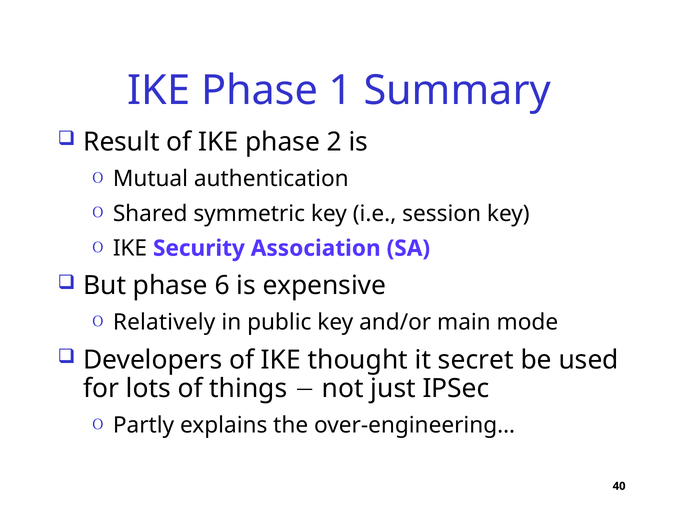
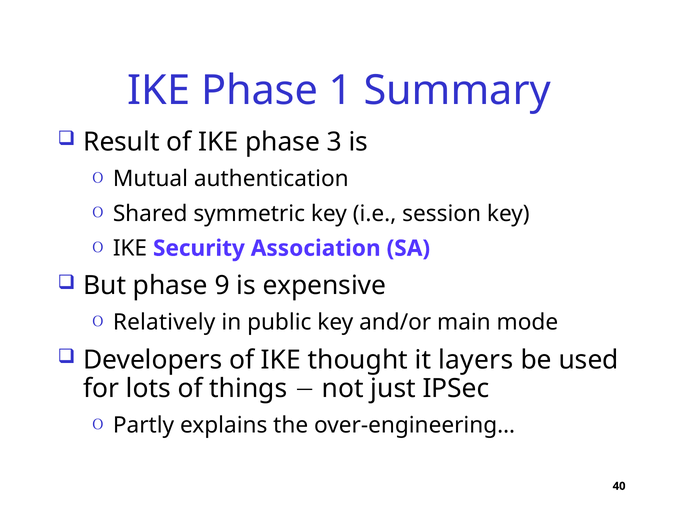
2: 2 -> 3
6: 6 -> 9
secret: secret -> layers
